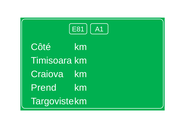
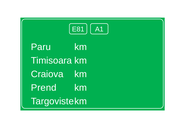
Côté: Côté -> Paru
